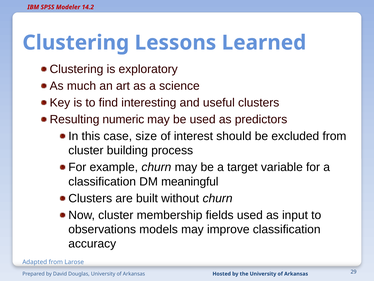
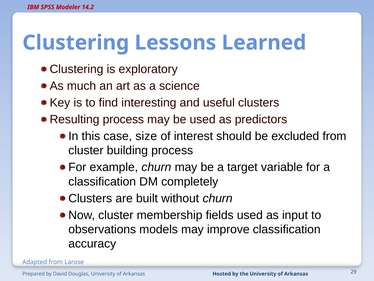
Resulting numeric: numeric -> process
meaningful: meaningful -> completely
